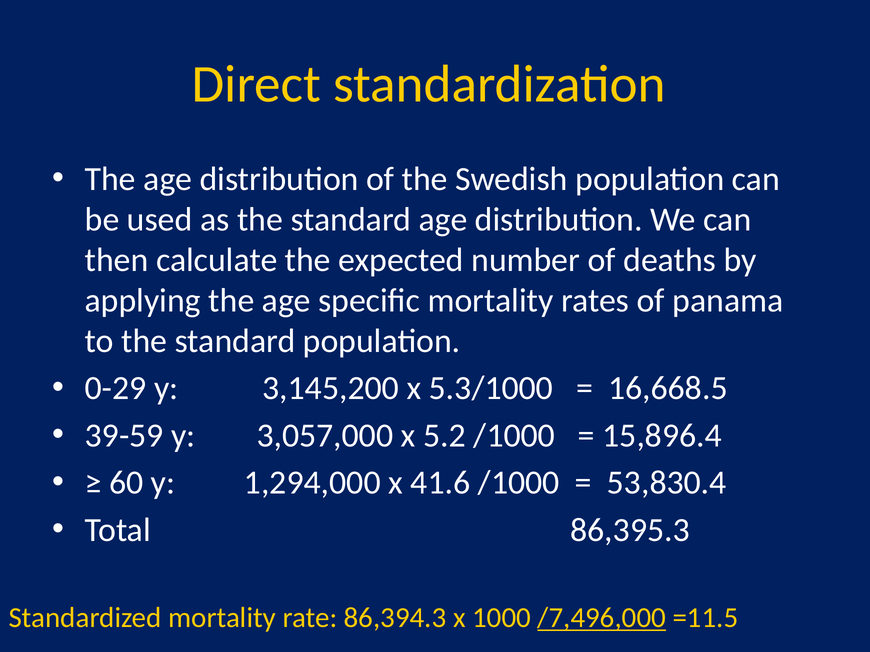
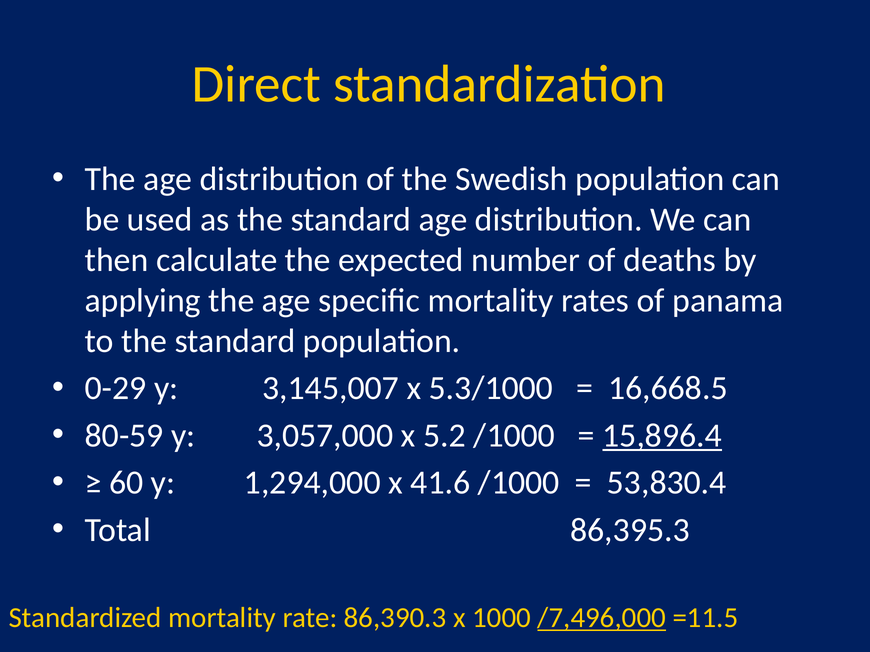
3,145,200: 3,145,200 -> 3,145,007
39-59: 39-59 -> 80-59
15,896.4 underline: none -> present
86,394.3: 86,394.3 -> 86,390.3
